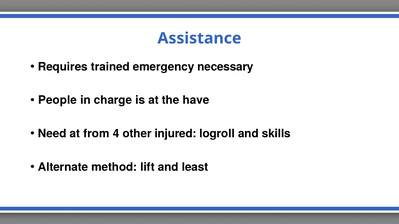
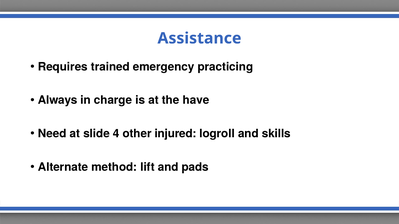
necessary: necessary -> practicing
People: People -> Always
from: from -> slide
least: least -> pads
